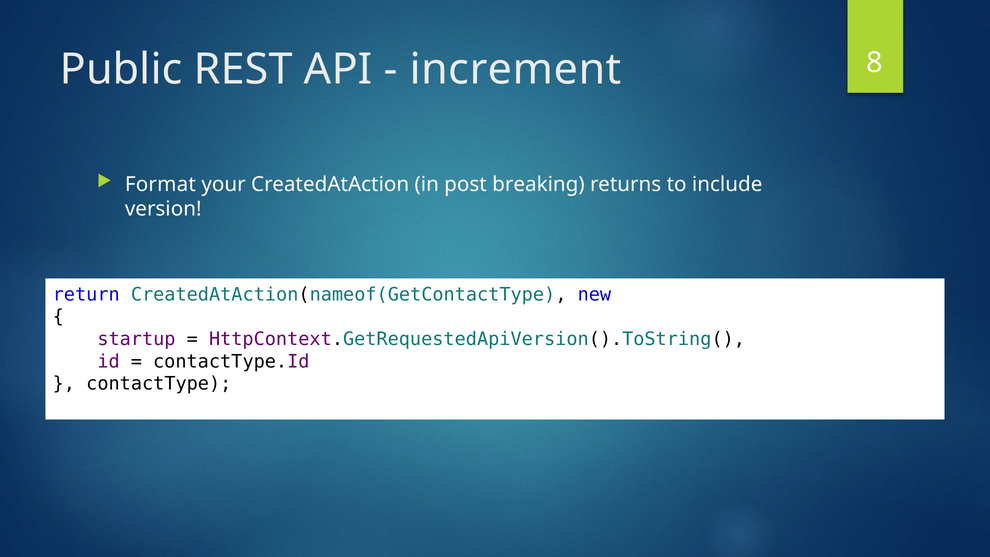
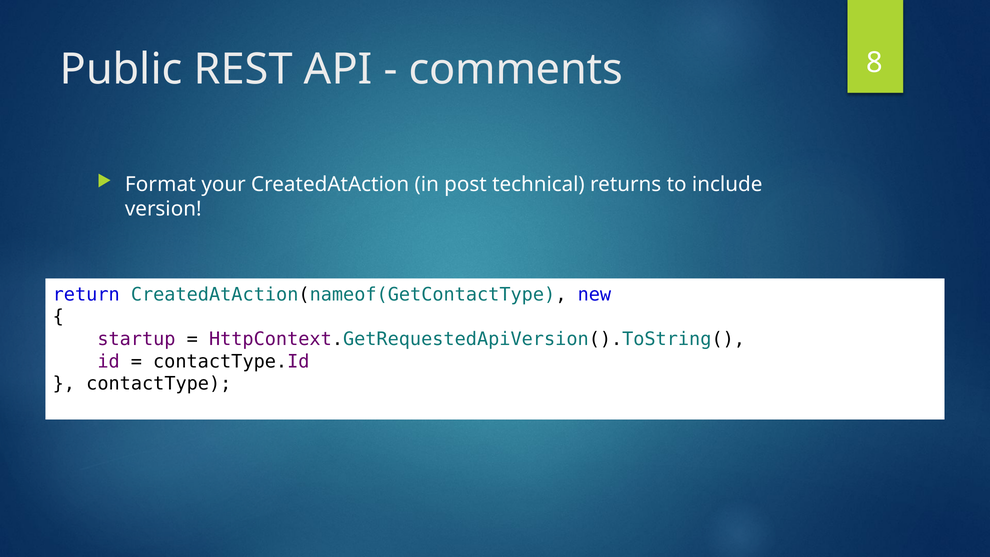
increment: increment -> comments
breaking: breaking -> technical
